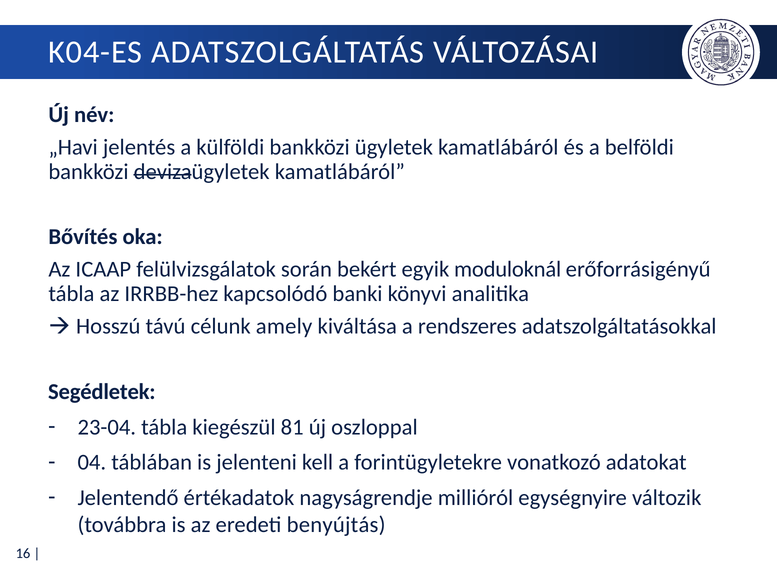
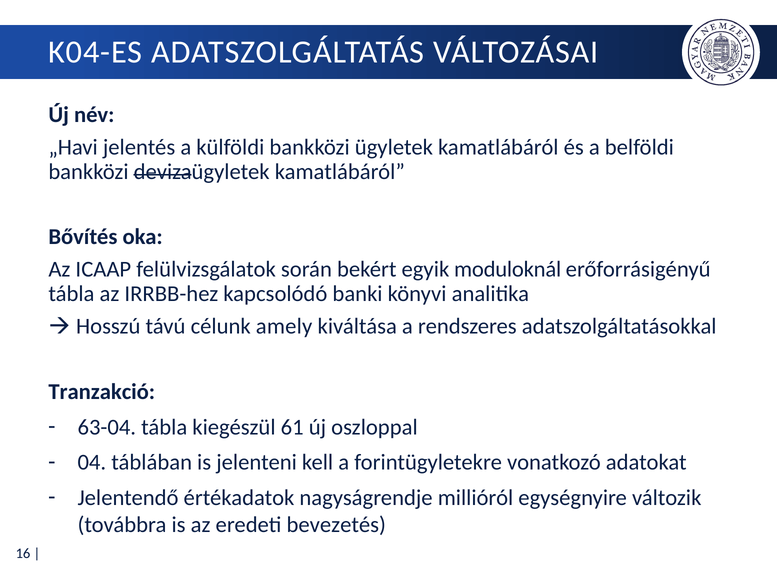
Segédletek: Segédletek -> Tranzakció
23-04: 23-04 -> 63-04
81: 81 -> 61
benyújtás: benyújtás -> bevezetés
